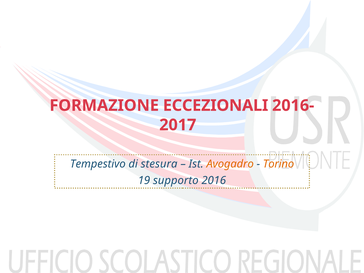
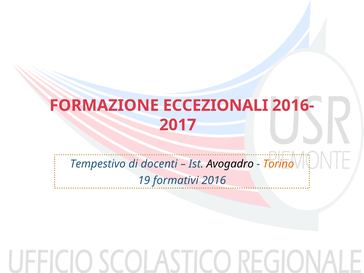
stesura: stesura -> docenti
Avogadro colour: orange -> black
supporto: supporto -> formativi
